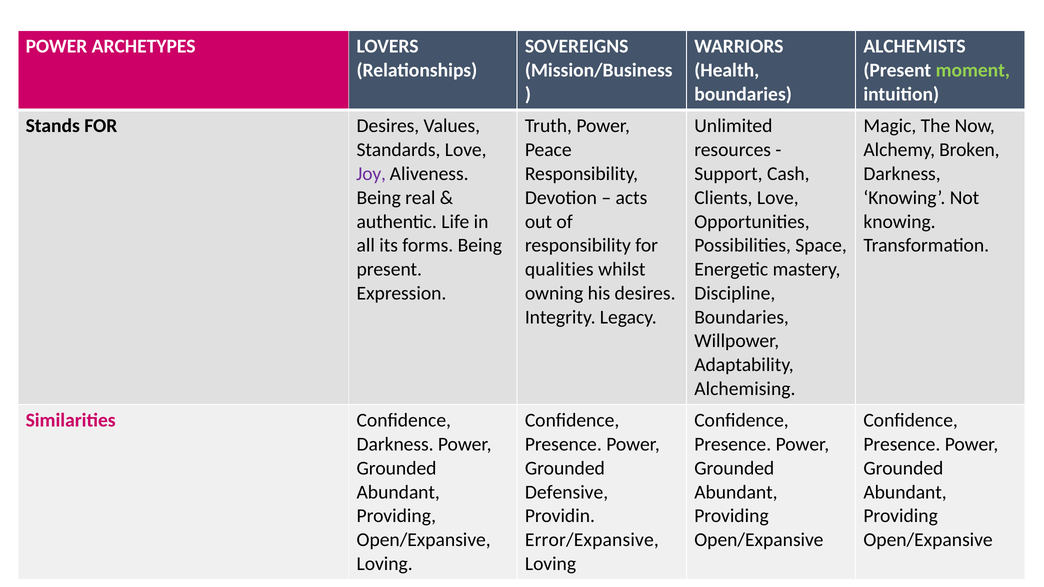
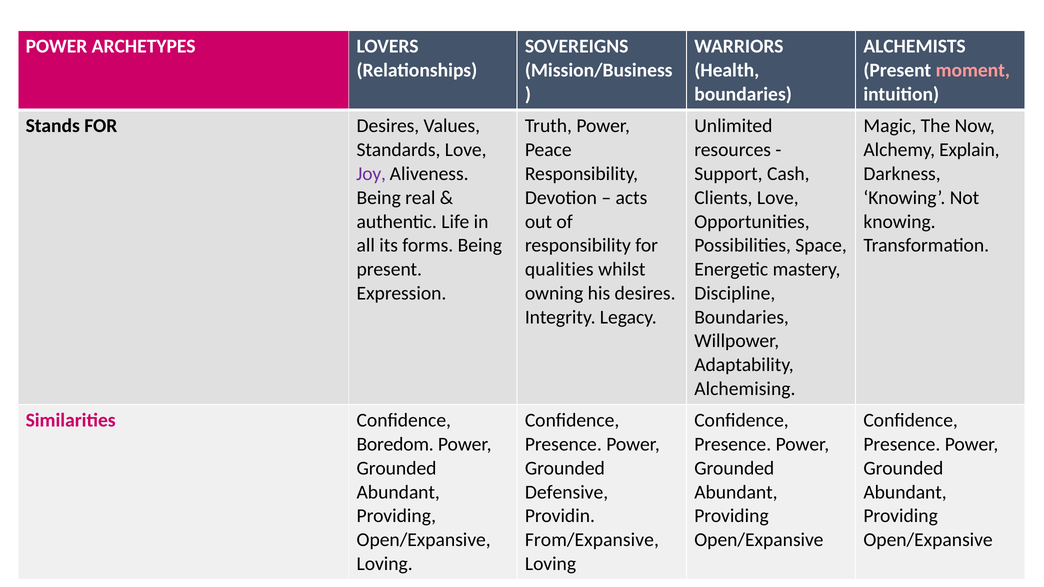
moment colour: light green -> pink
Broken: Broken -> Explain
Darkness at (395, 445): Darkness -> Boredom
Error/Expansive: Error/Expansive -> From/Expansive
